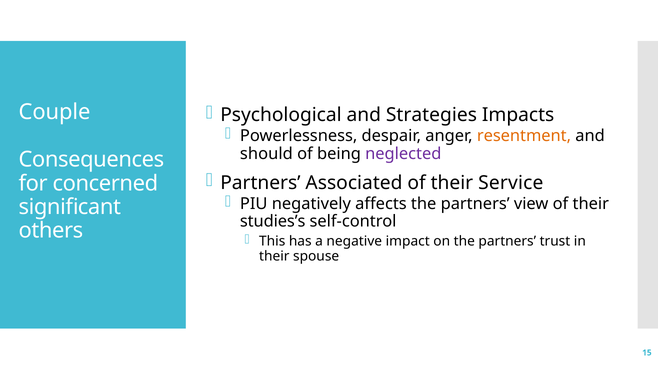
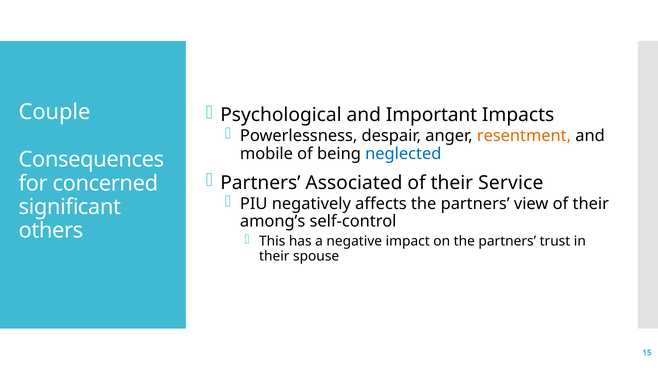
Strategies: Strategies -> Important
should: should -> mobile
neglected colour: purple -> blue
studies’s: studies’s -> among’s
